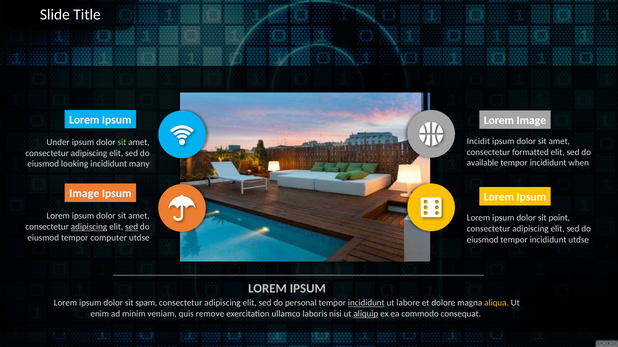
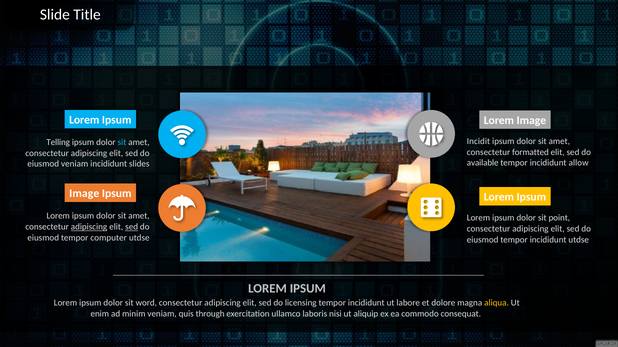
Under: Under -> Telling
sit at (122, 143) colour: light green -> light blue
when: when -> allow
eiusmod looking: looking -> veniam
many: many -> slides
spam: spam -> word
personal: personal -> licensing
incididunt at (366, 304) underline: present -> none
remove: remove -> through
aliquip underline: present -> none
